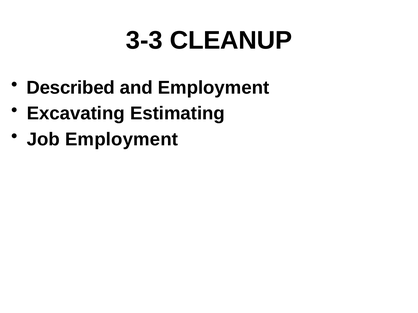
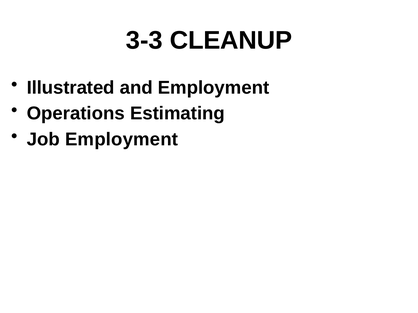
Described: Described -> Illustrated
Excavating: Excavating -> Operations
